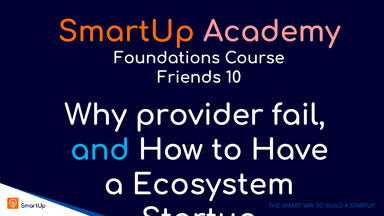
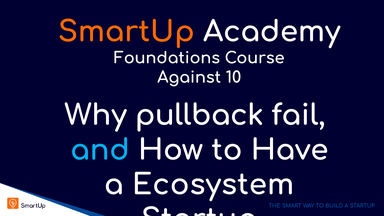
Academy colour: pink -> white
Friends: Friends -> Against
provider: provider -> pullback
